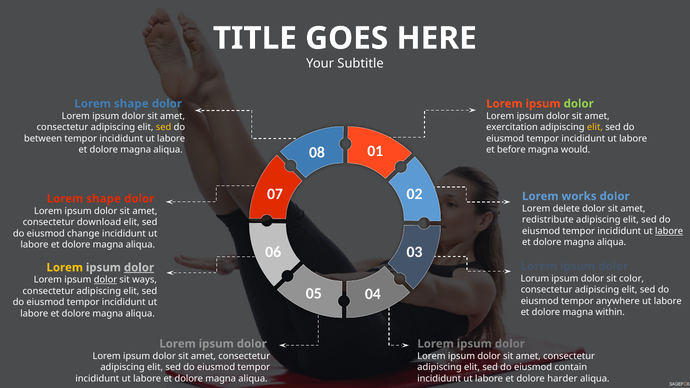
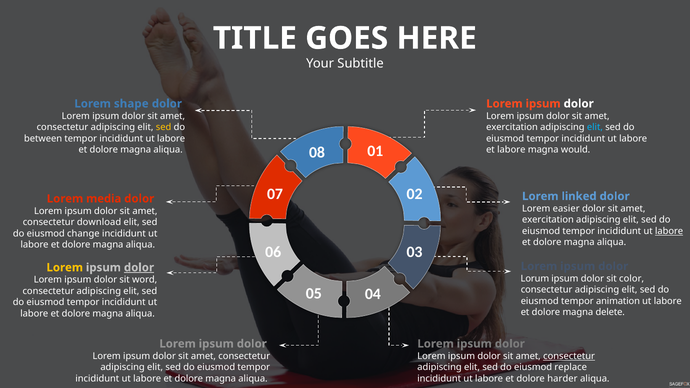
dolor at (579, 104) colour: light green -> white
elit at (595, 127) colour: yellow -> light blue
et before: before -> labore
works: works -> linked
shape at (104, 199): shape -> media
delete: delete -> easier
redistribute at (548, 220): redistribute -> exercitation
dolor at (106, 280) underline: present -> none
ways: ways -> word
anywhere: anywhere -> animation
within: within -> delete
consectetur at (569, 356) underline: none -> present
contain: contain -> replace
